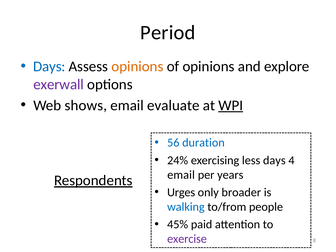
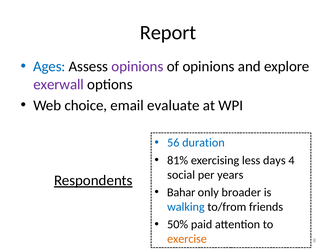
Period: Period -> Report
Days at (49, 66): Days -> Ages
opinions at (137, 66) colour: orange -> purple
shows: shows -> choice
WPI underline: present -> none
24%: 24% -> 81%
email at (181, 175): email -> social
Urges: Urges -> Bahar
people: people -> friends
45%: 45% -> 50%
exercise colour: purple -> orange
